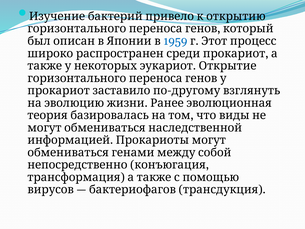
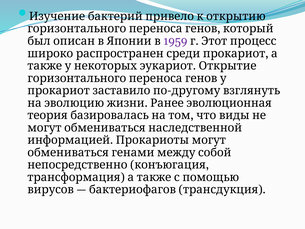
1959 colour: blue -> purple
